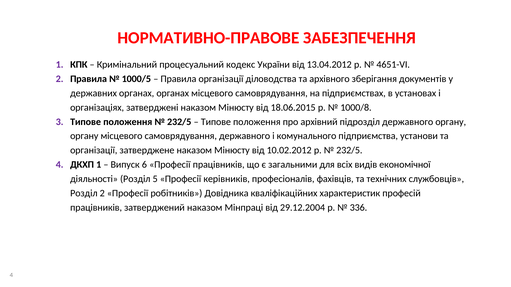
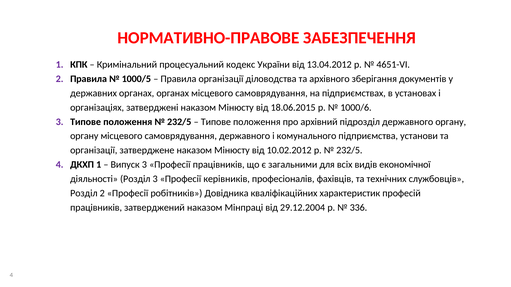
1000/8: 1000/8 -> 1000/6
Випуск 6: 6 -> 3
Розділ 5: 5 -> 3
